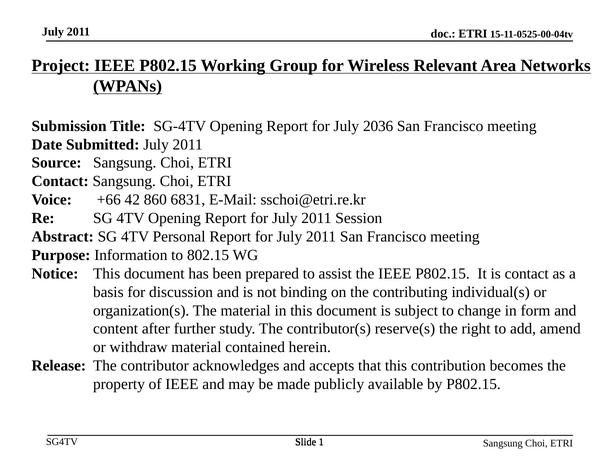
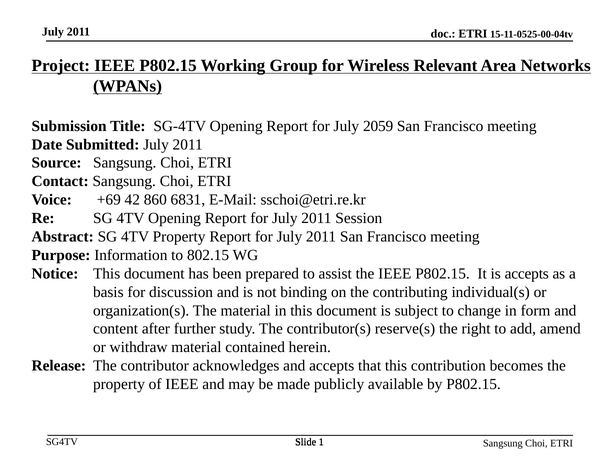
2036: 2036 -> 2059
+66: +66 -> +69
4TV Personal: Personal -> Property
is contact: contact -> accepts
